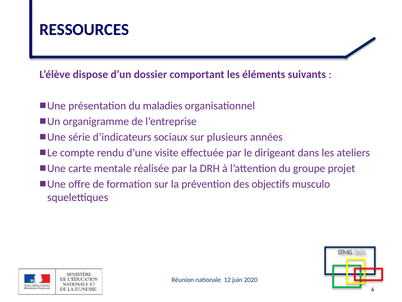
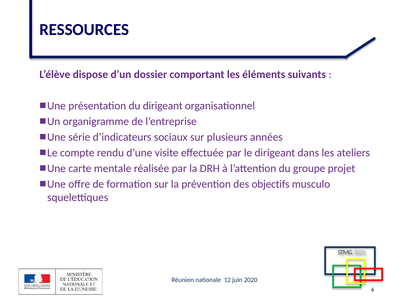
du maladies: maladies -> dirigeant
